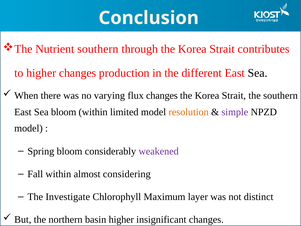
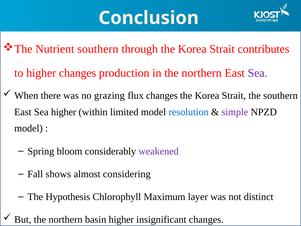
in the different: different -> northern
Sea at (258, 73) colour: black -> purple
varying: varying -> grazing
Sea bloom: bloom -> higher
resolution colour: orange -> blue
Fall within: within -> shows
Investigate: Investigate -> Hypothesis
